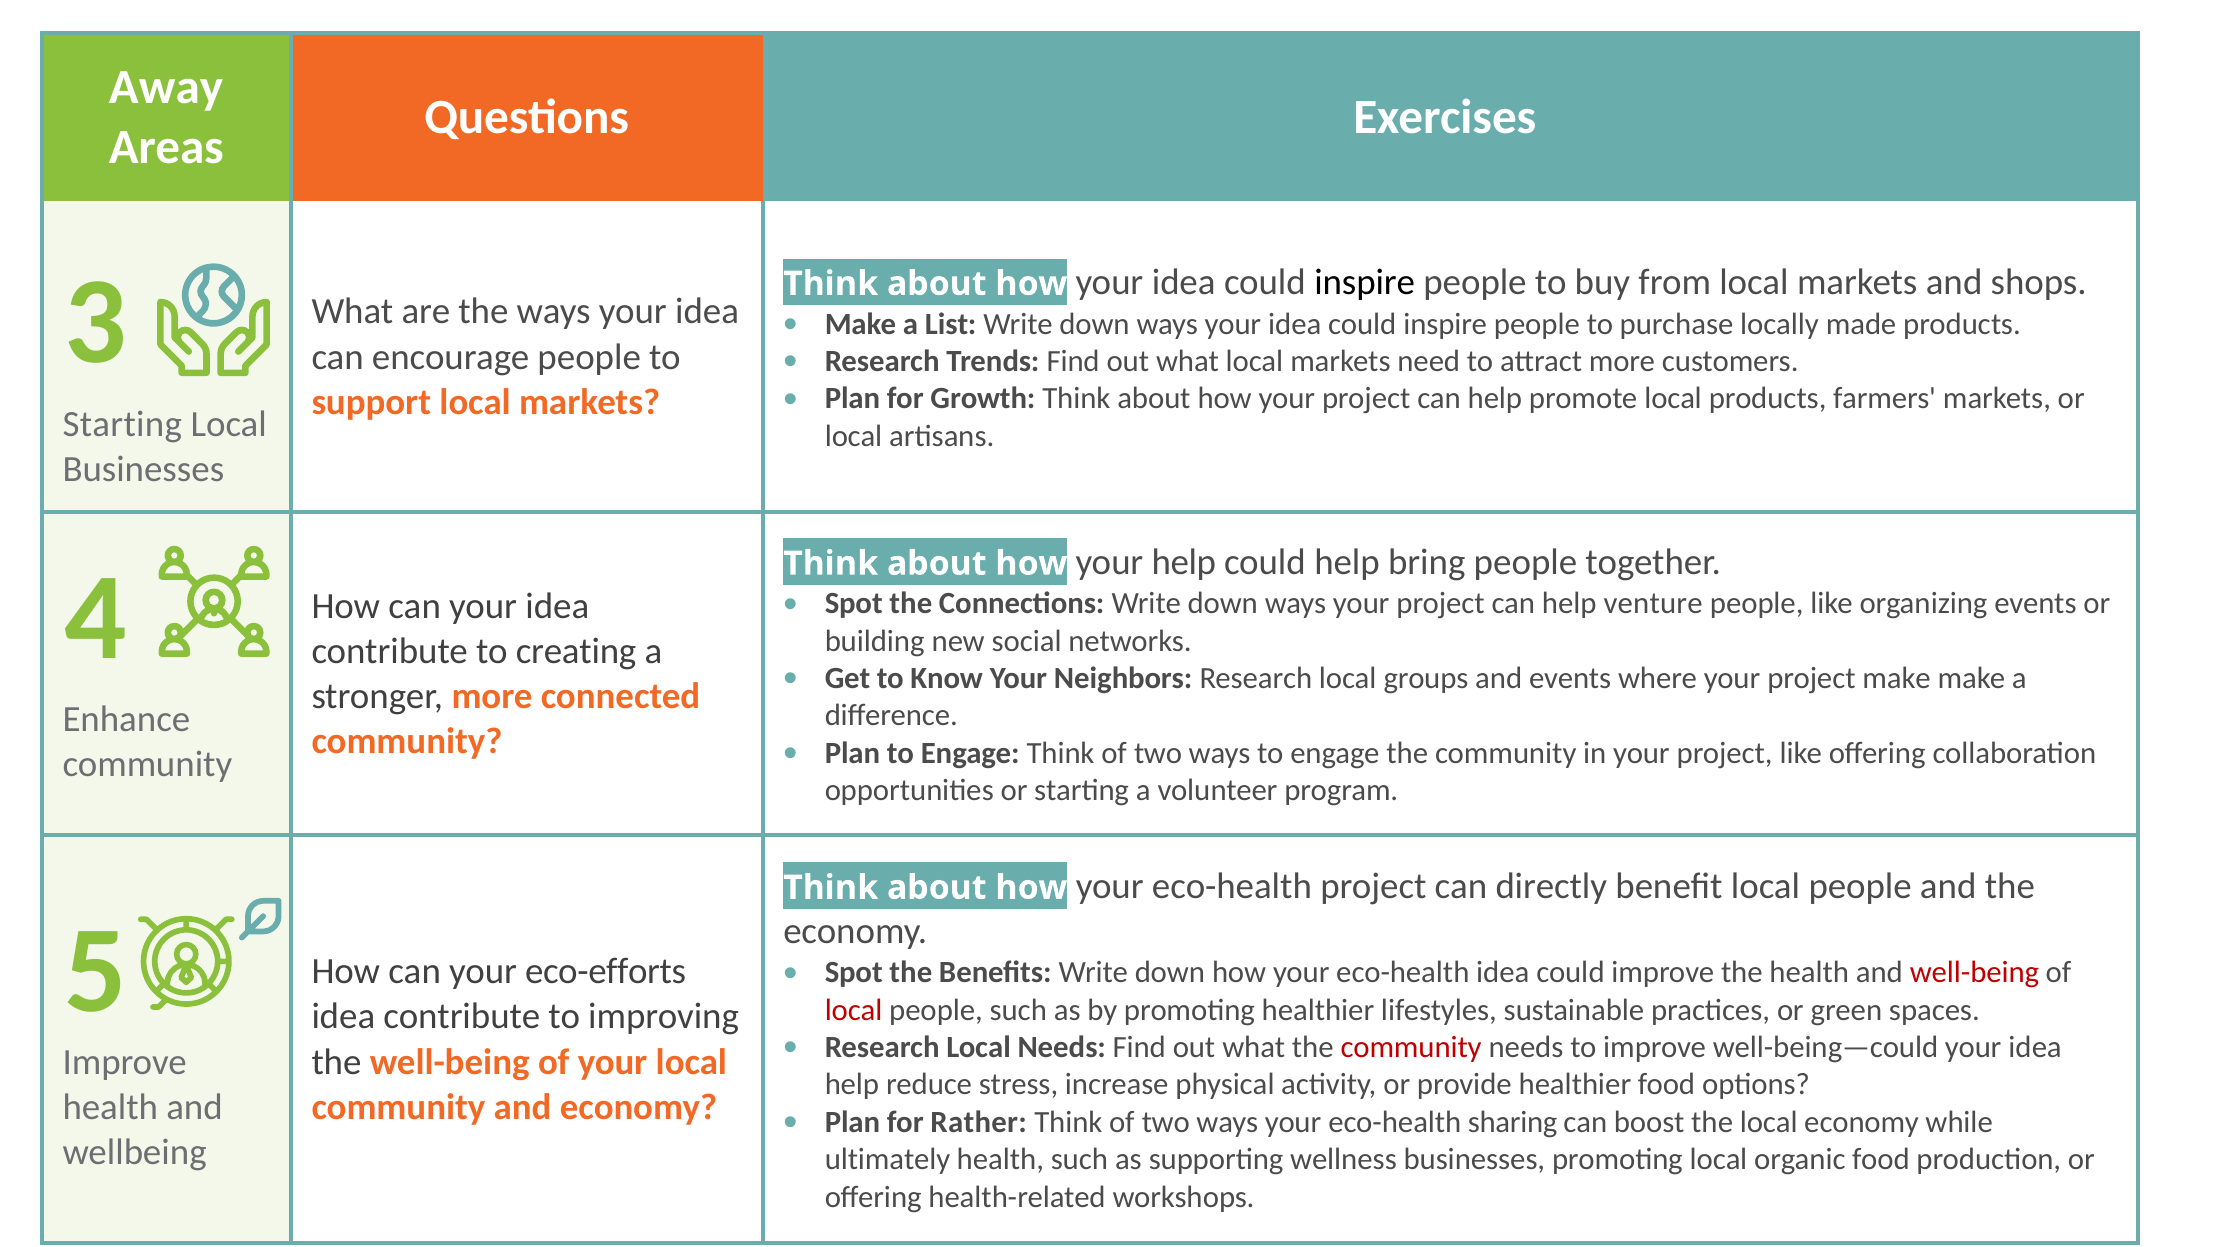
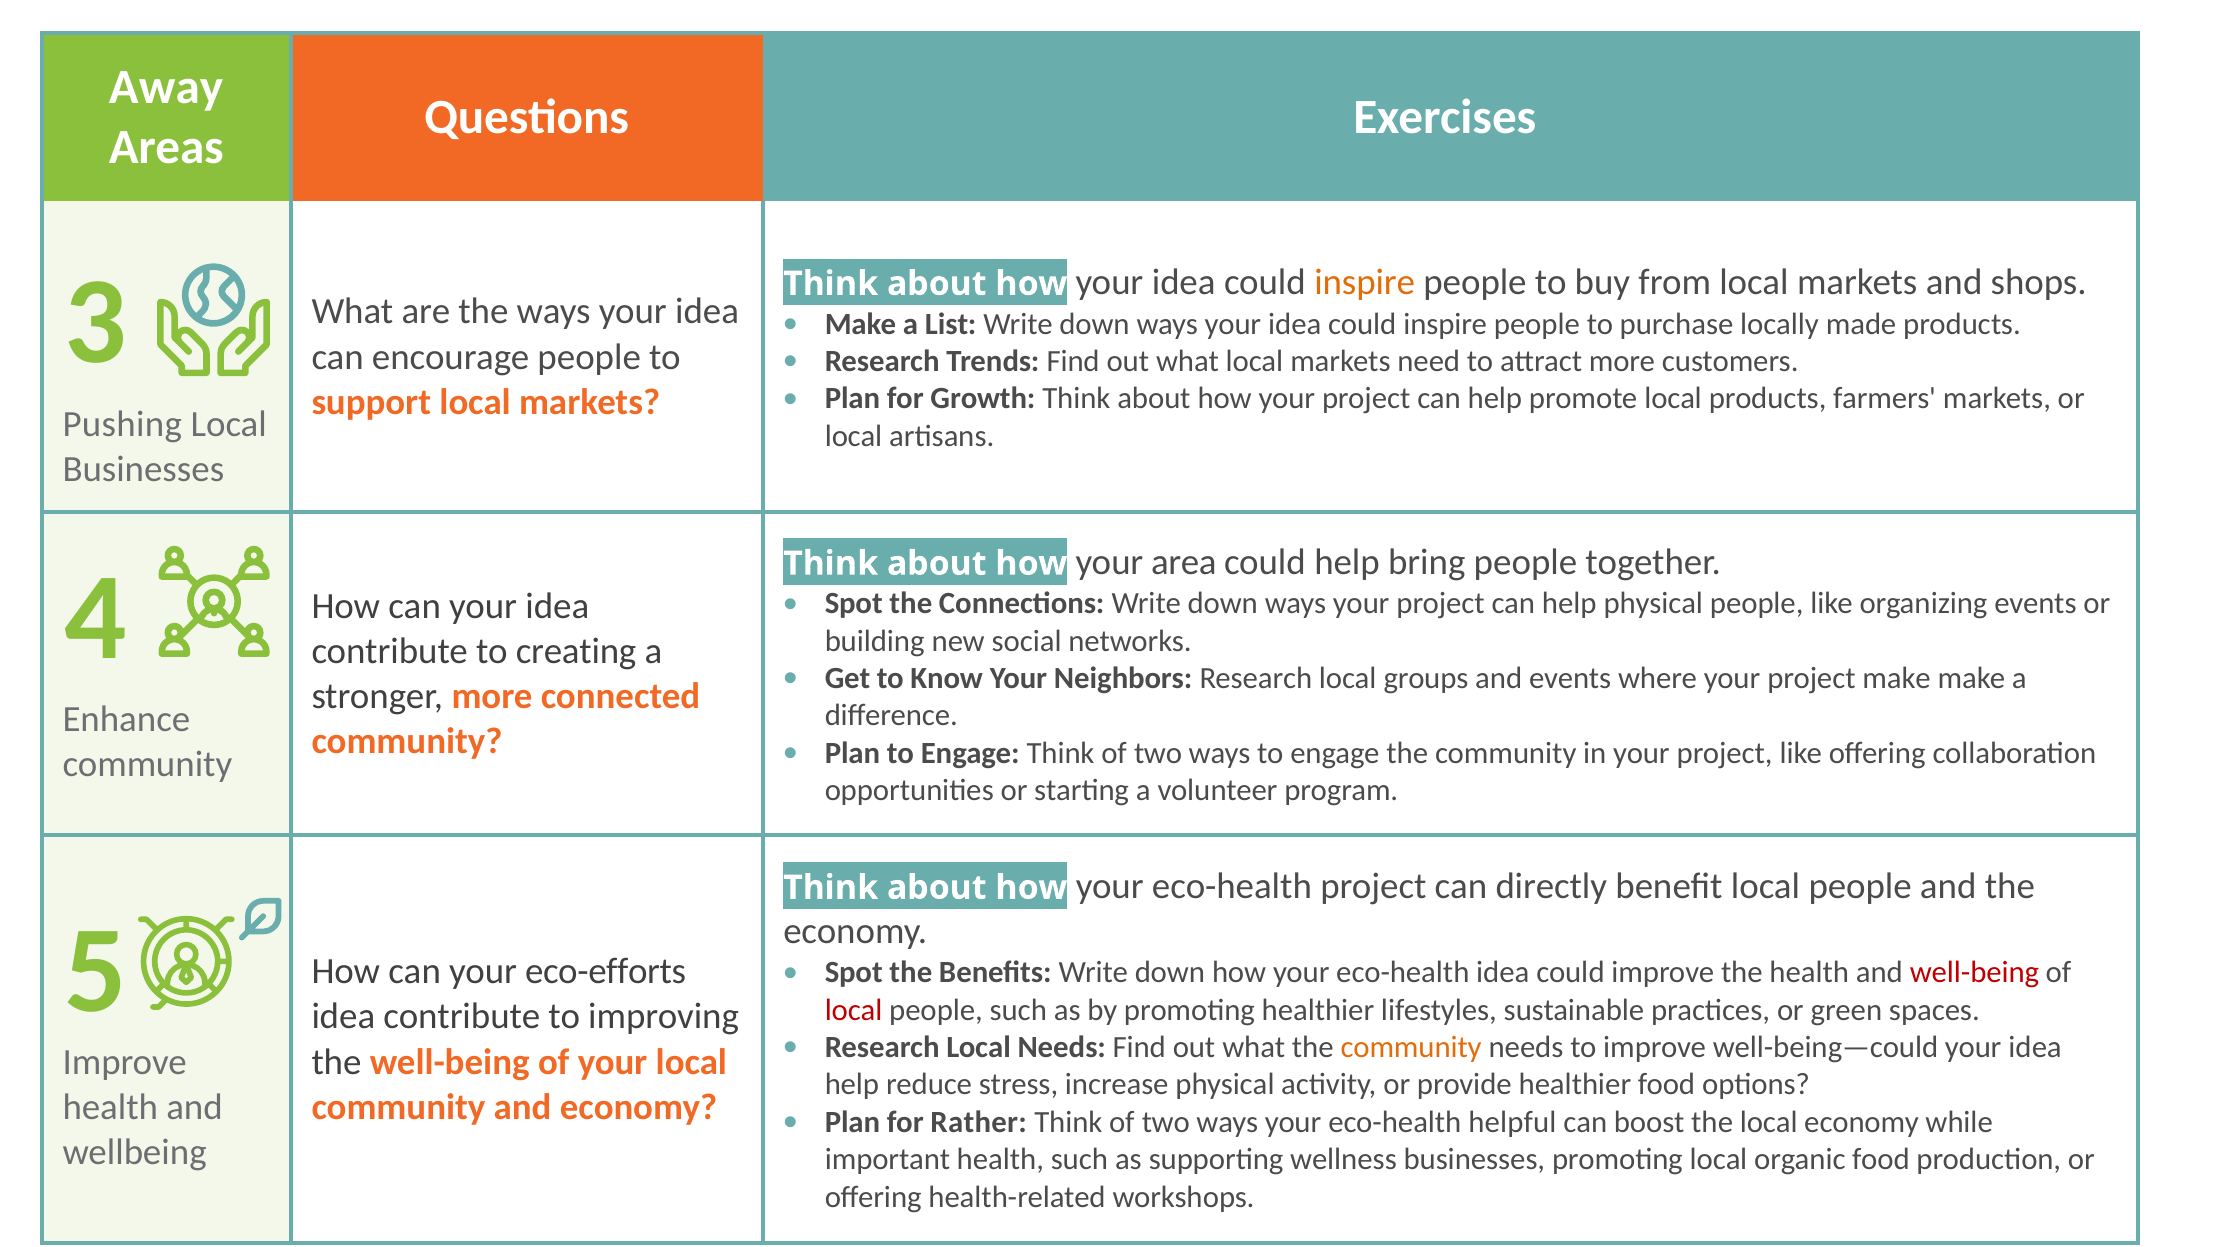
inspire at (1365, 283) colour: black -> orange
Starting at (122, 424): Starting -> Pushing
your help: help -> area
help venture: venture -> physical
community at (1411, 1048) colour: red -> orange
sharing: sharing -> helpful
ultimately: ultimately -> important
